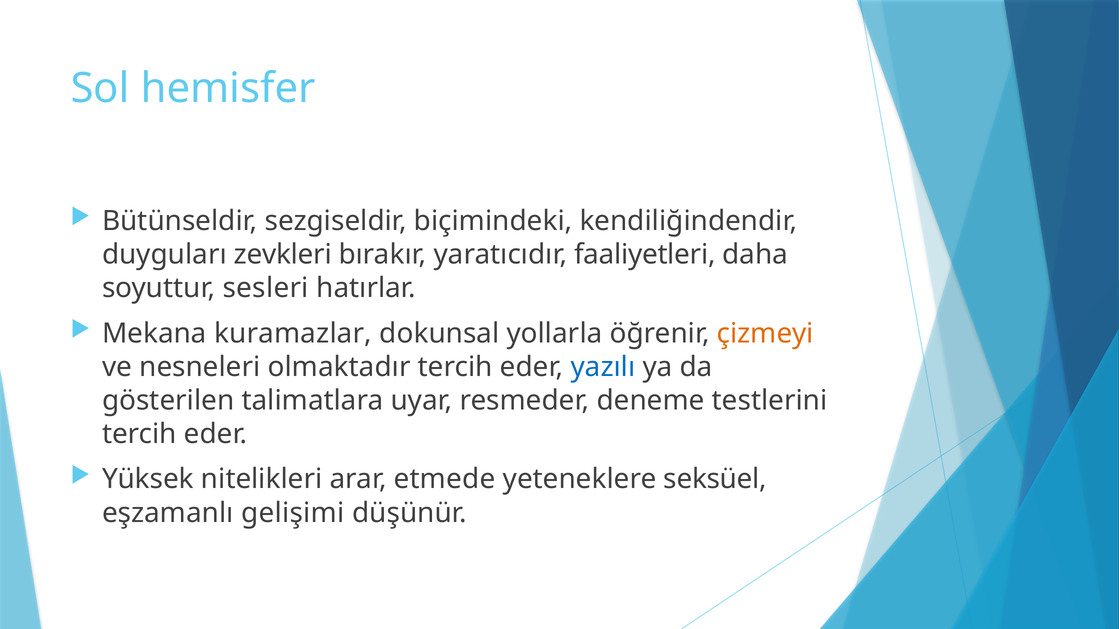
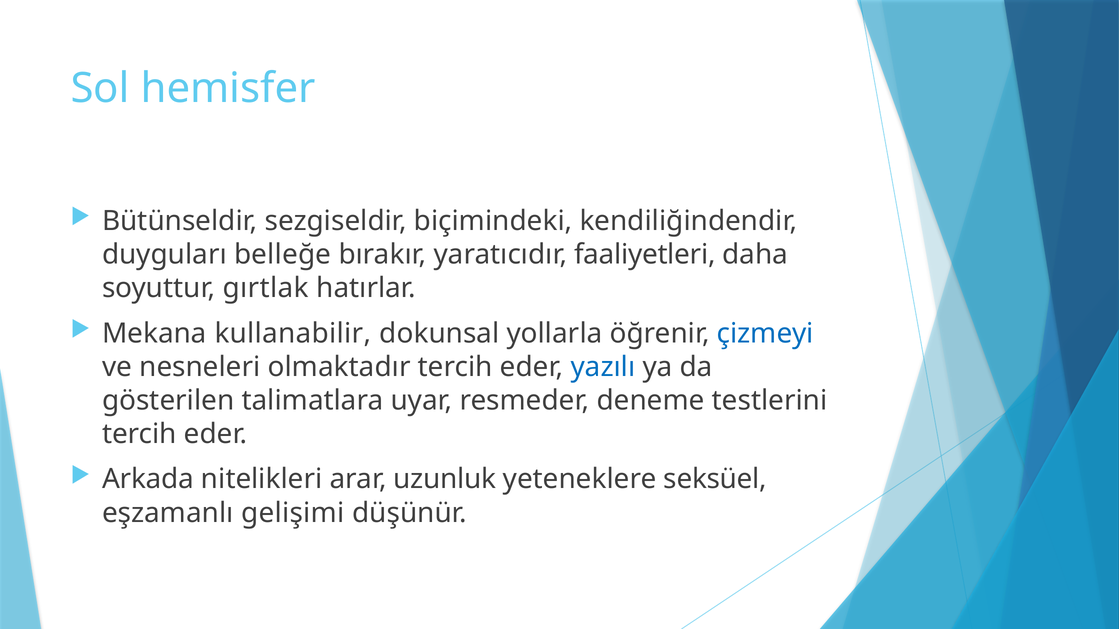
zevkleri: zevkleri -> belleğe
sesleri: sesleri -> gırtlak
kuramazlar: kuramazlar -> kullanabilir
çizmeyi colour: orange -> blue
Yüksek: Yüksek -> Arkada
etmede: etmede -> uzunluk
